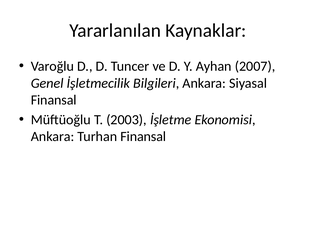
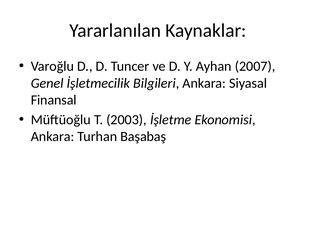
Turhan Finansal: Finansal -> Başabaş
